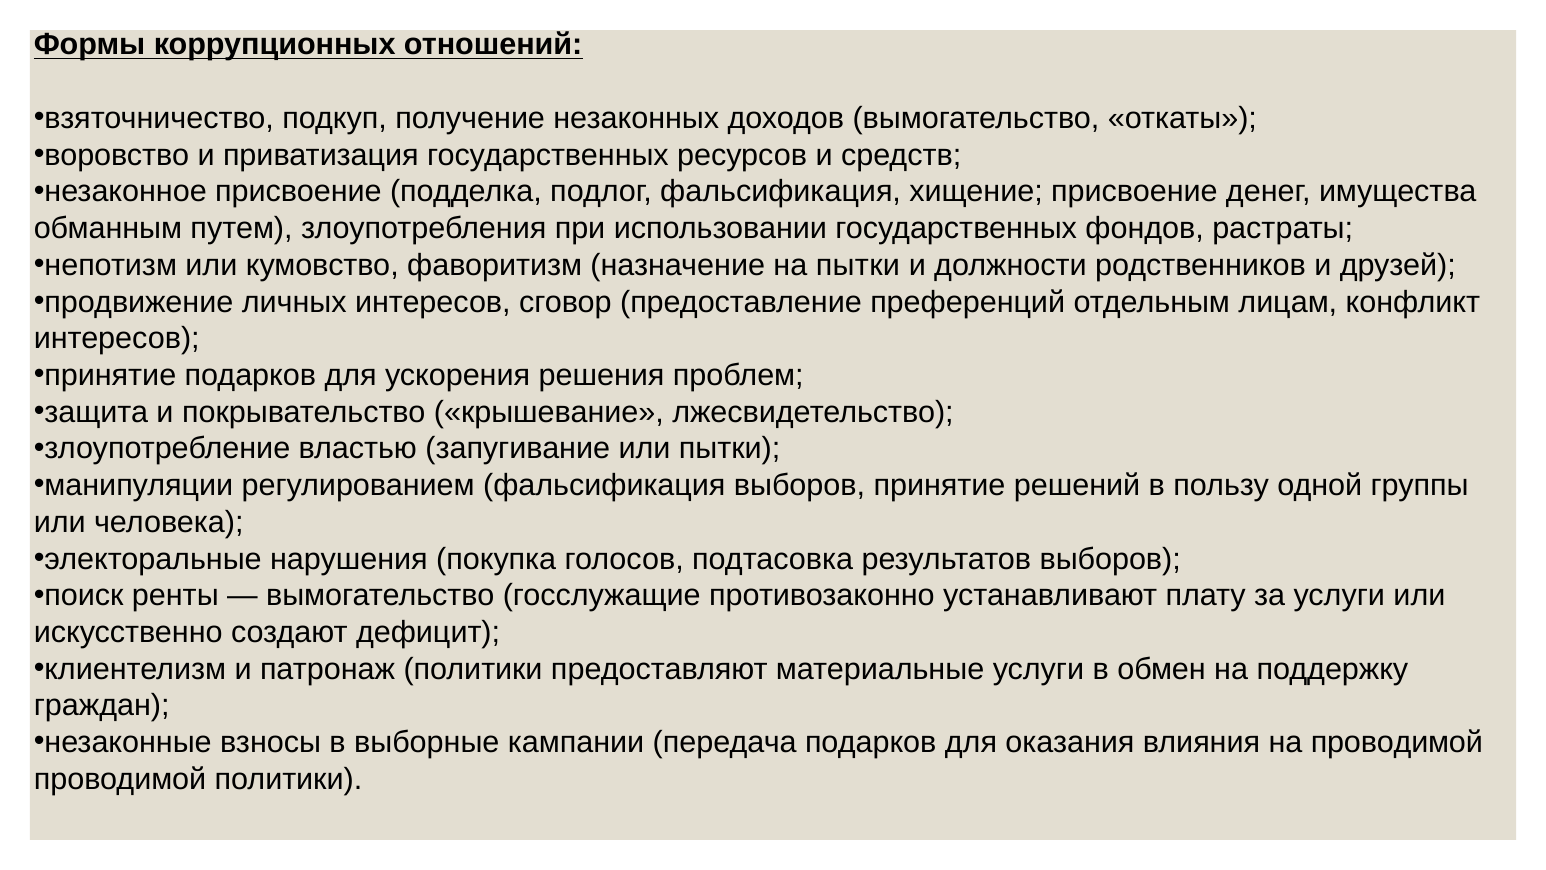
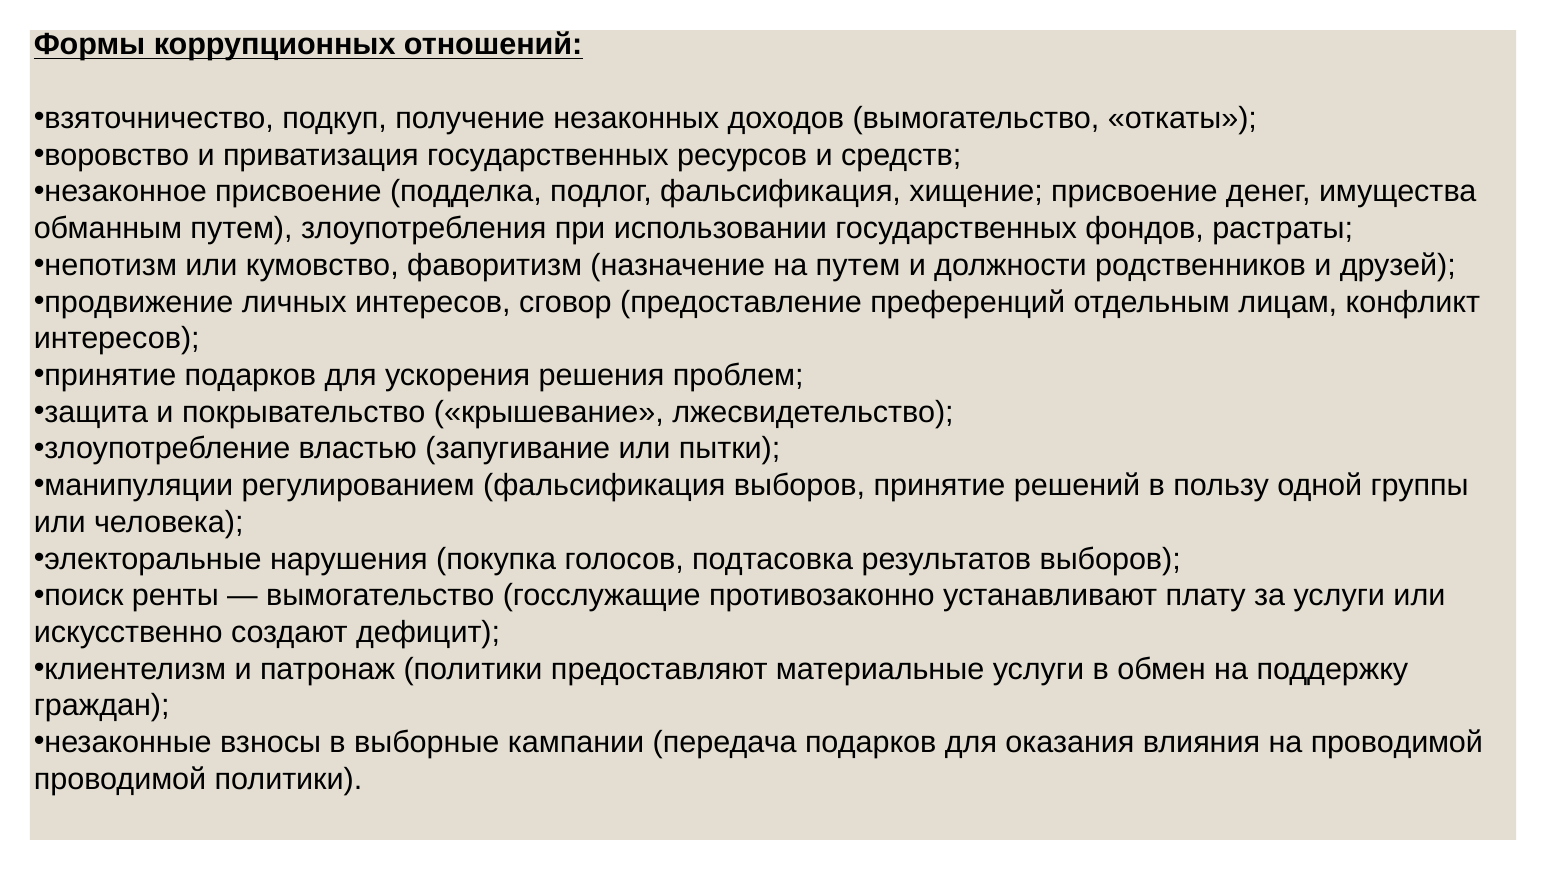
на пытки: пытки -> путем
